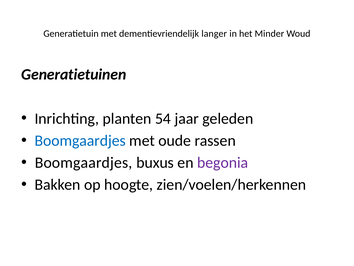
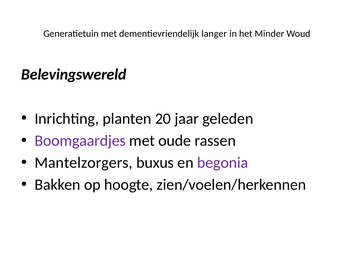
Generatietuinen: Generatietuinen -> Belevingswereld
54: 54 -> 20
Boomgaardjes at (80, 140) colour: blue -> purple
Boomgaardjes at (84, 162): Boomgaardjes -> Mantelzorgers
